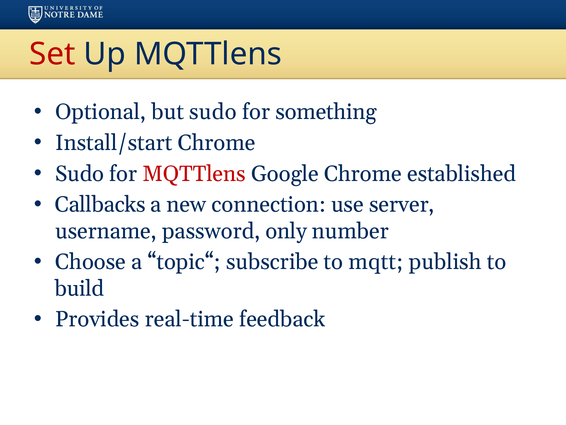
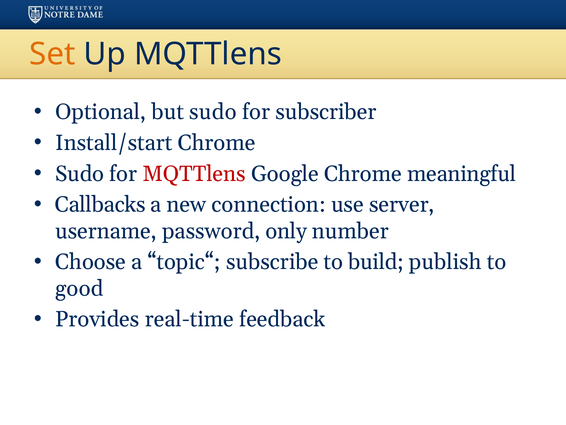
Set colour: red -> orange
something: something -> subscriber
established: established -> meaningful
mqtt: mqtt -> build
build: build -> good
